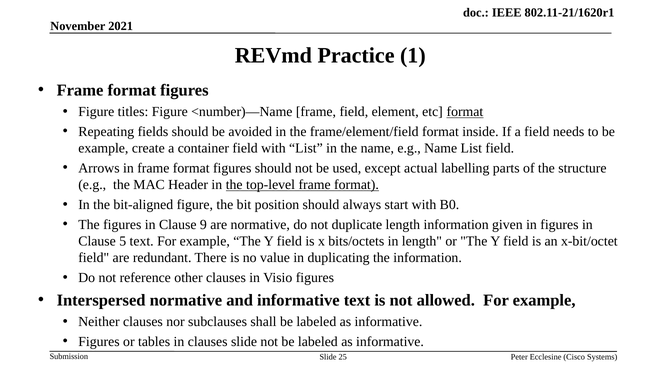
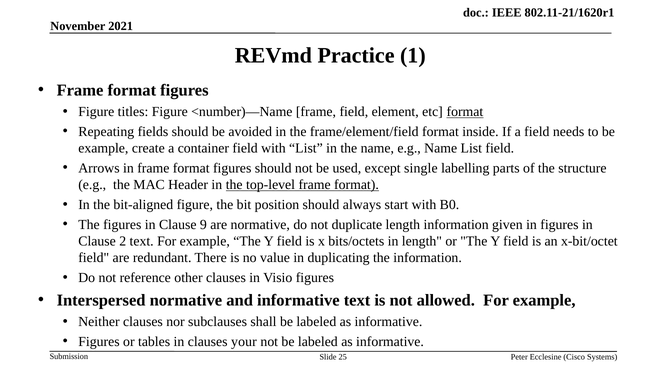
actual: actual -> single
5: 5 -> 2
clauses slide: slide -> your
